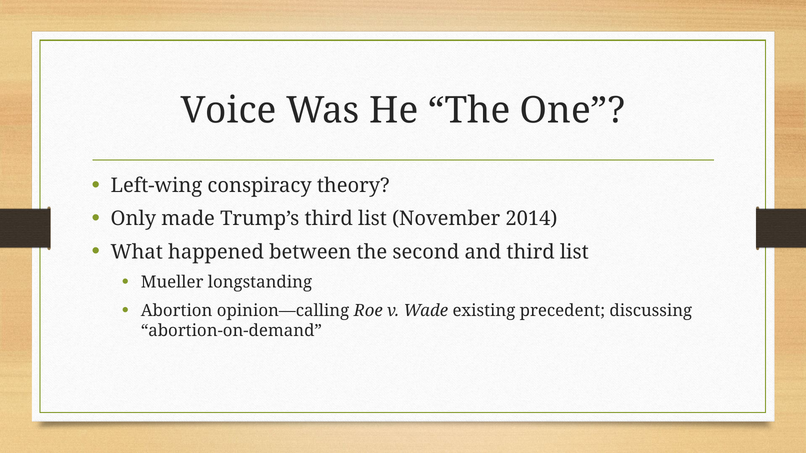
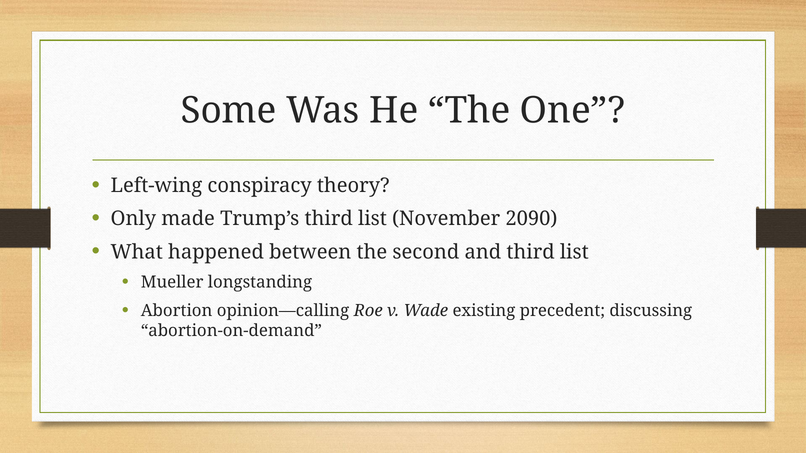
Voice: Voice -> Some
2014: 2014 -> 2090
